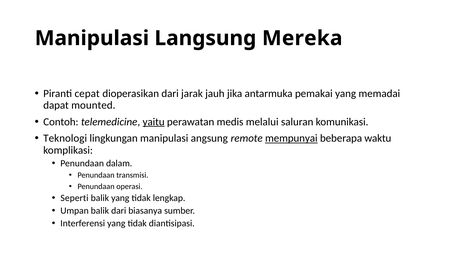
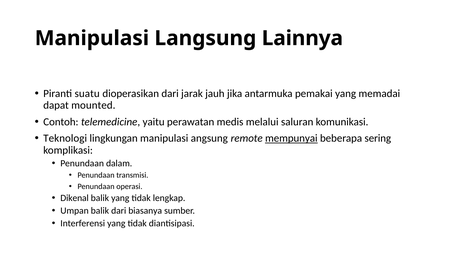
Mereka: Mereka -> Lainnya
cepat: cepat -> suatu
yaitu underline: present -> none
waktu: waktu -> sering
Seperti: Seperti -> Dikenal
